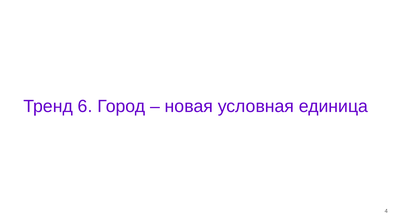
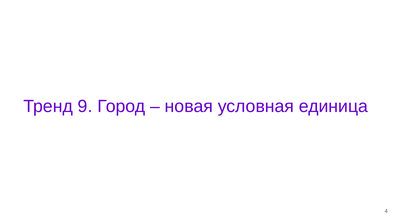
6: 6 -> 9
